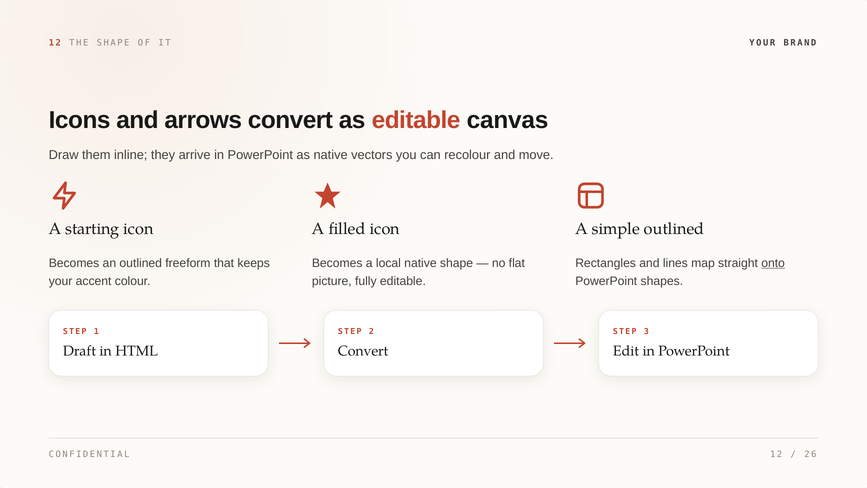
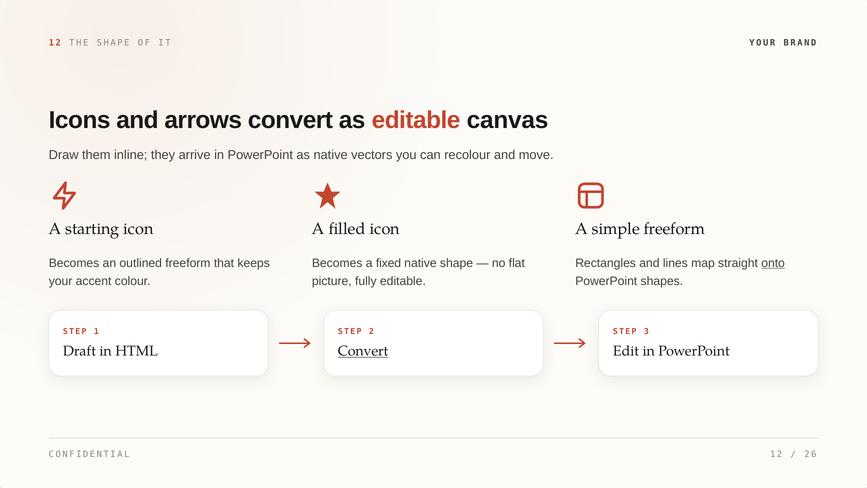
simple outlined: outlined -> freeform
local: local -> fixed
Convert at (363, 351) underline: none -> present
